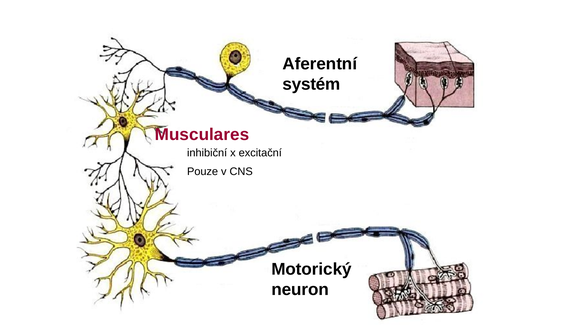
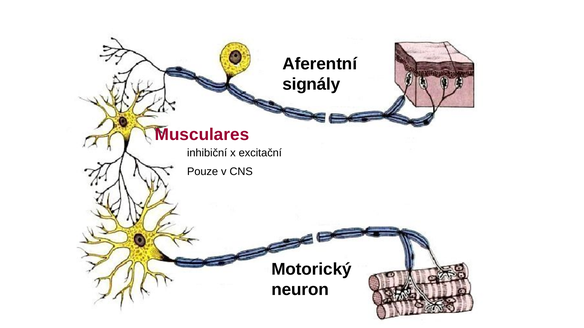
systém: systém -> signály
